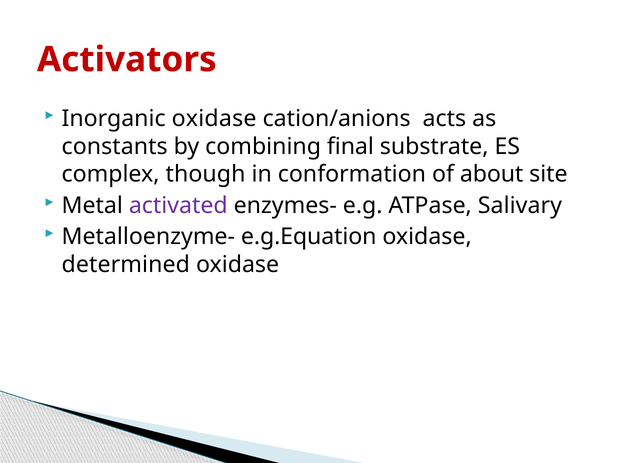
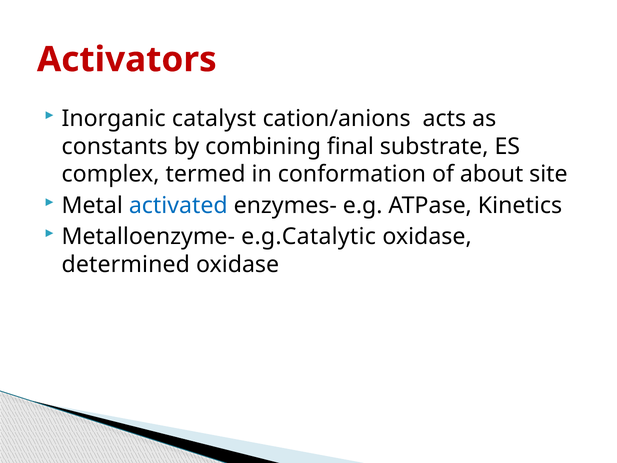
Inorganic oxidase: oxidase -> catalyst
though: though -> termed
activated colour: purple -> blue
Salivary: Salivary -> Kinetics
e.g.Equation: e.g.Equation -> e.g.Catalytic
